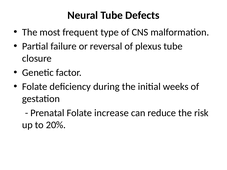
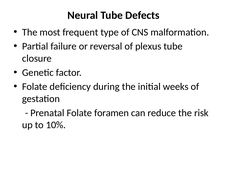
increase: increase -> foramen
20%: 20% -> 10%
